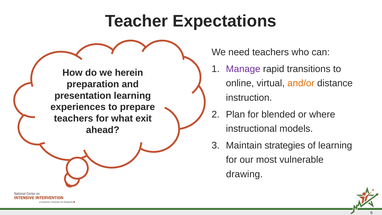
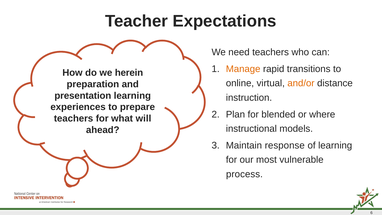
Manage colour: purple -> orange
exit: exit -> will
strategies: strategies -> response
drawing: drawing -> process
